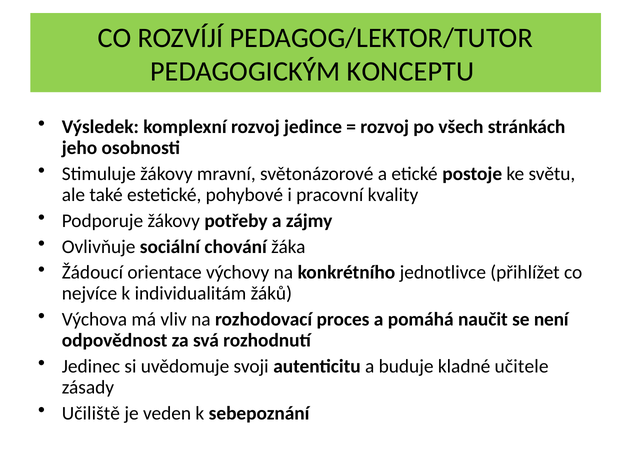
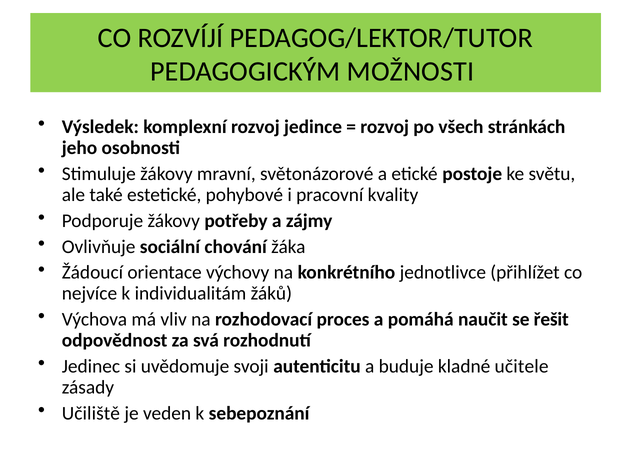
KONCEPTU: KONCEPTU -> MOŽNOSTI
není: není -> řešit
